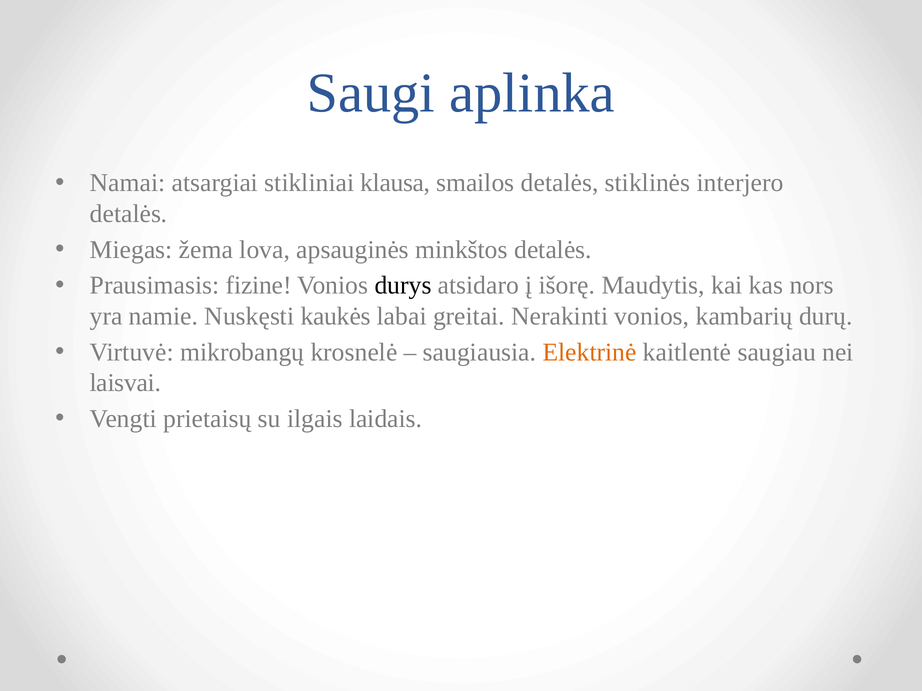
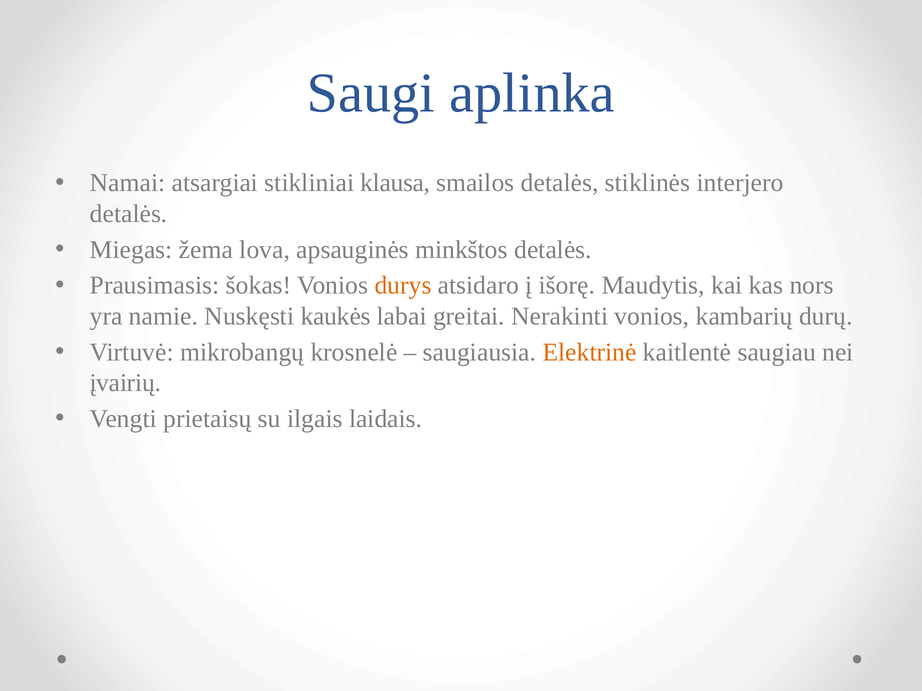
fizine: fizine -> šokas
durys colour: black -> orange
laisvai: laisvai -> įvairių
